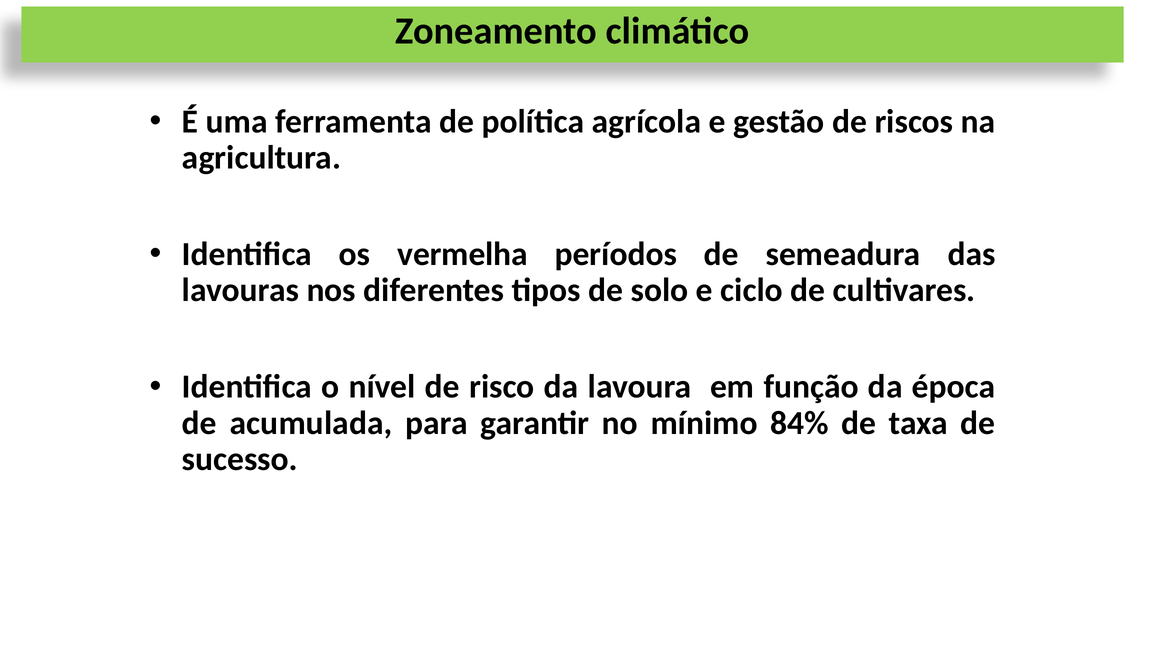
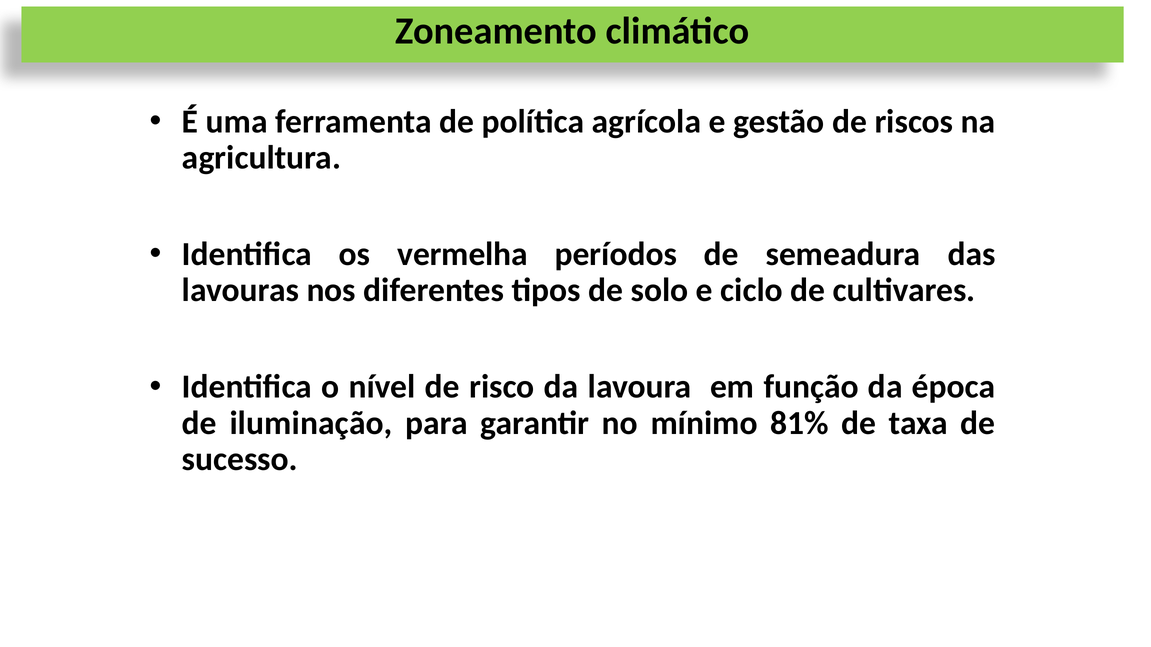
acumulada: acumulada -> iluminação
84%: 84% -> 81%
